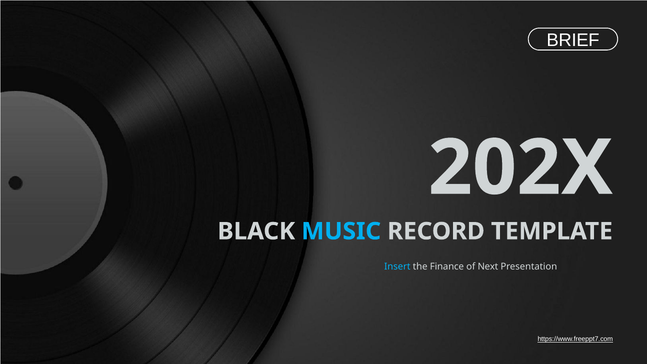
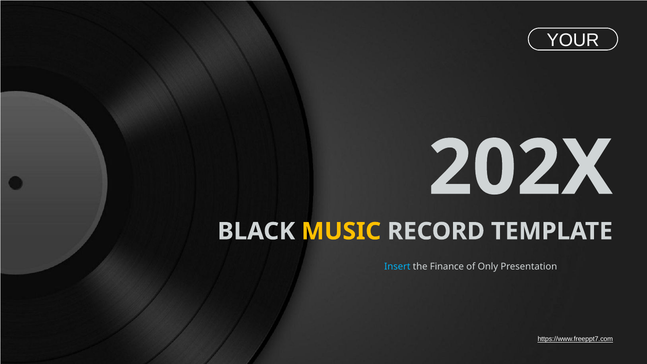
BRIEF: BRIEF -> YOUR
MUSIC colour: light blue -> yellow
Next: Next -> Only
